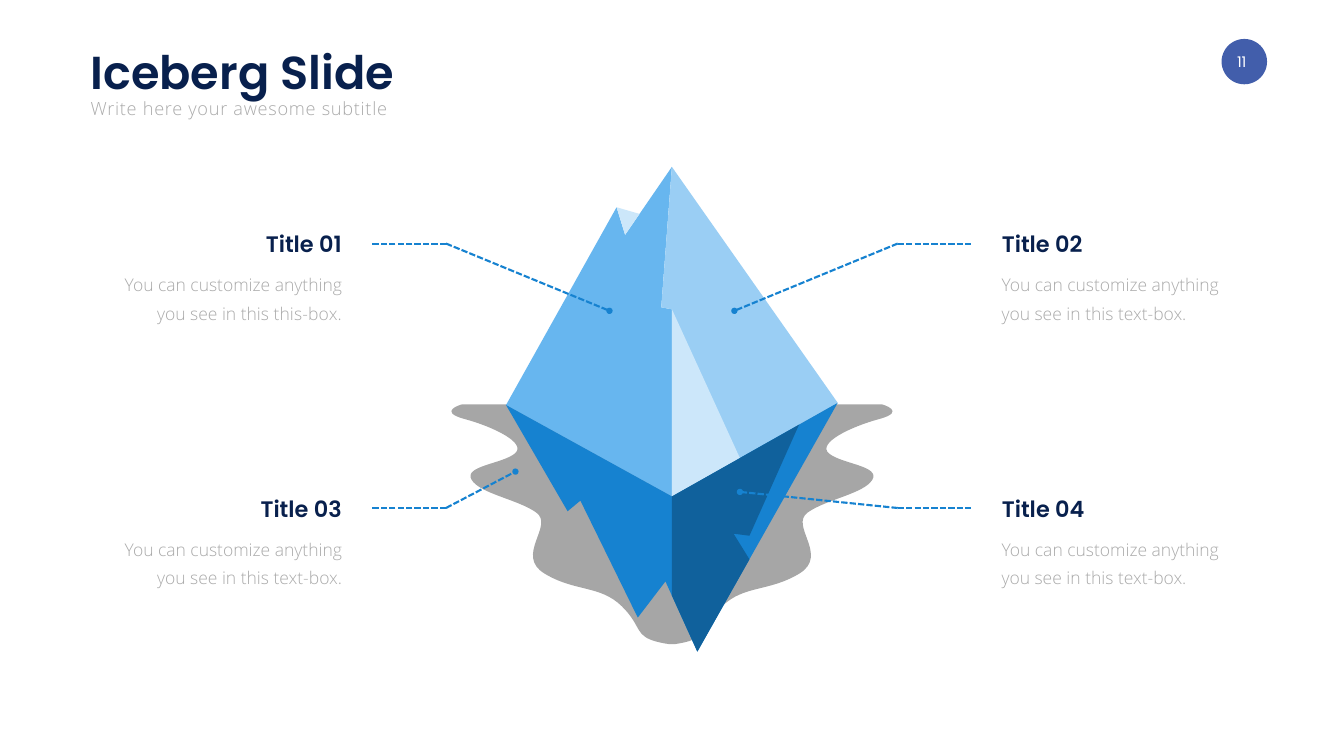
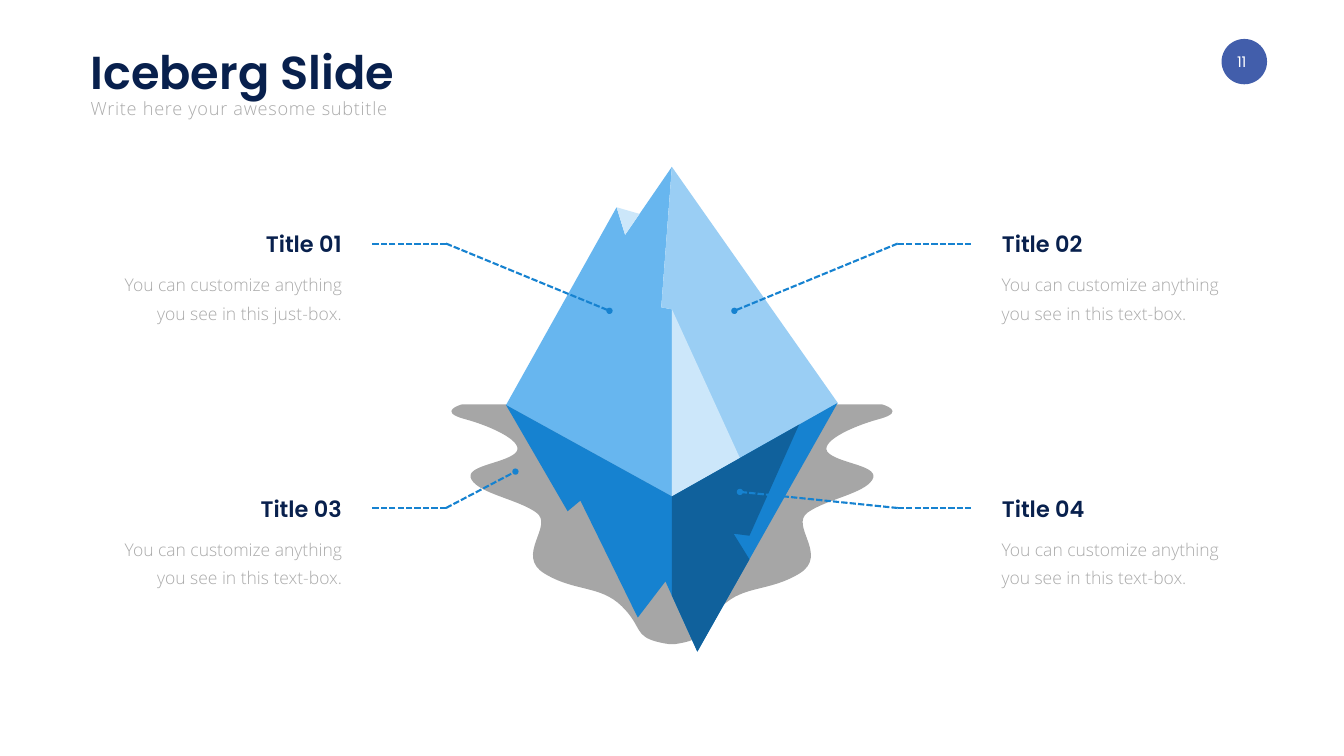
this-box: this-box -> just-box
